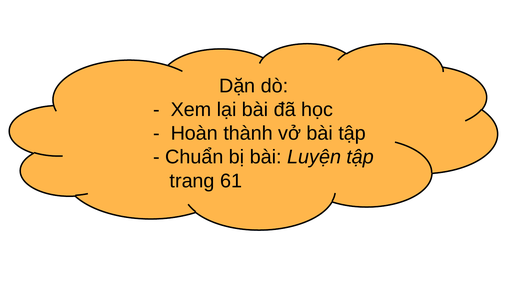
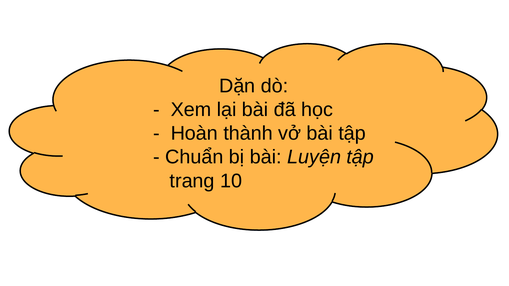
61: 61 -> 10
